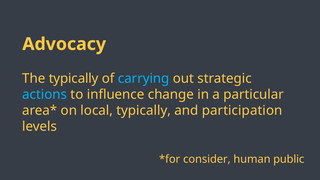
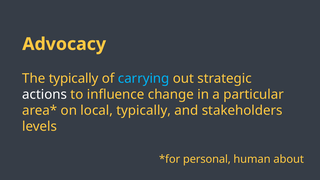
actions colour: light blue -> white
participation: participation -> stakeholders
consider: consider -> personal
public: public -> about
